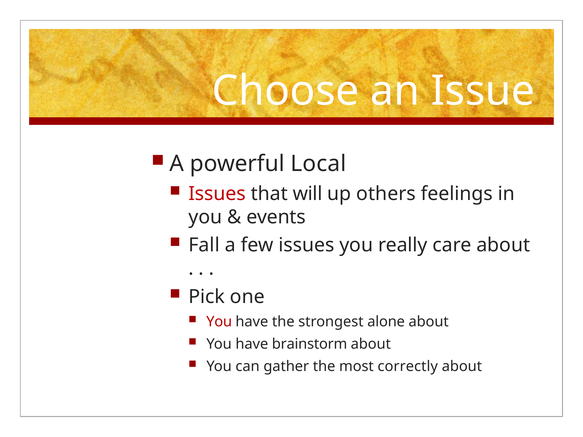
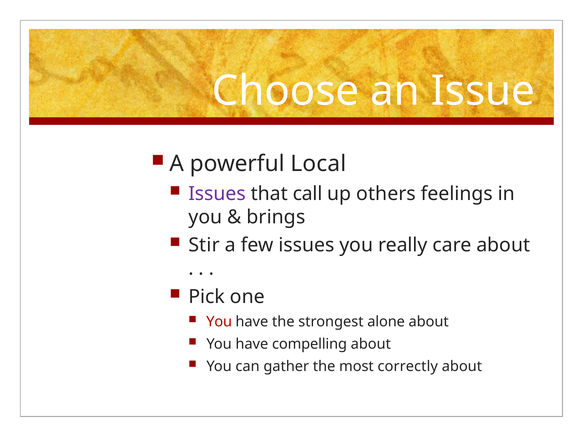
Issues at (217, 194) colour: red -> purple
will: will -> call
events: events -> brings
Fall: Fall -> Stir
brainstorm: brainstorm -> compelling
